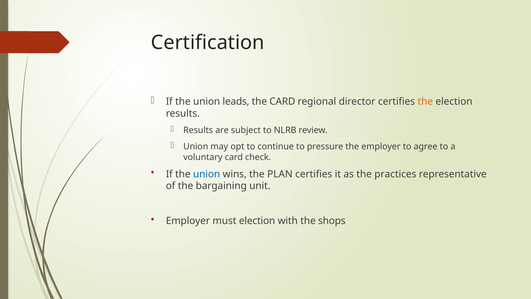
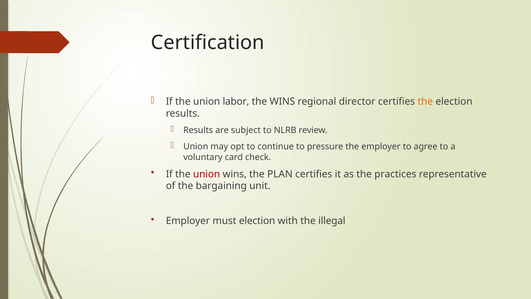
leads: leads -> labor
the CARD: CARD -> WINS
union at (207, 174) colour: blue -> red
shops: shops -> illegal
